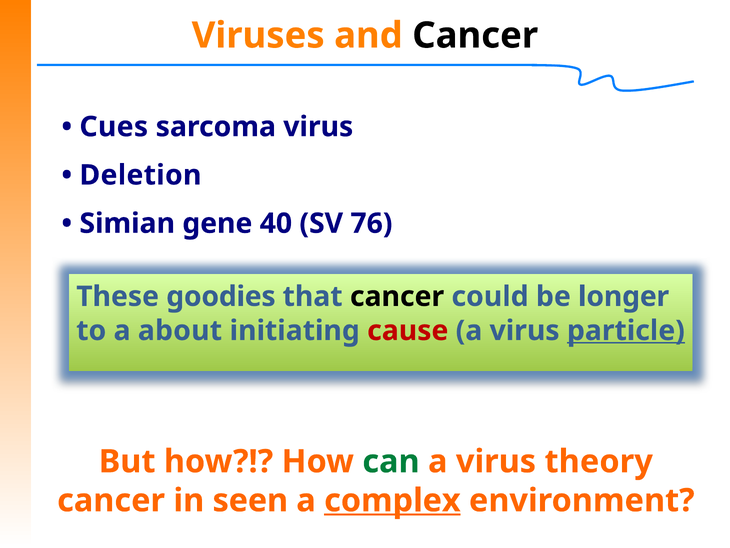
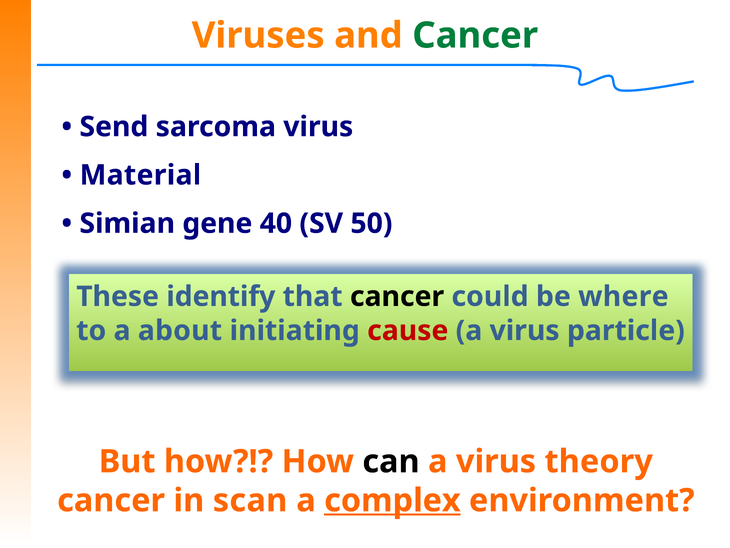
Cancer at (475, 35) colour: black -> green
Cues: Cues -> Send
Deletion: Deletion -> Material
76: 76 -> 50
goodies: goodies -> identify
longer: longer -> where
particle underline: present -> none
can colour: green -> black
seen: seen -> scan
